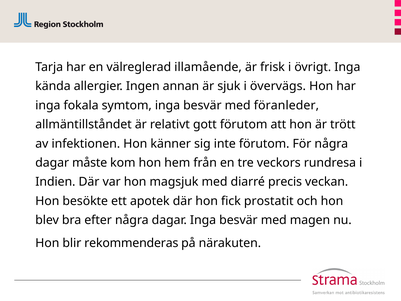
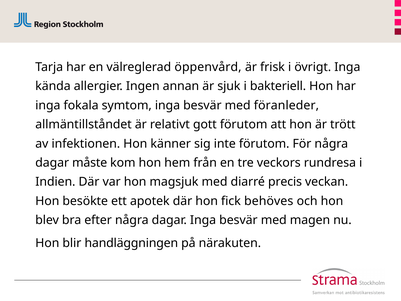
illamående: illamående -> öppenvård
övervägs: övervägs -> bakteriell
prostatit: prostatit -> behöves
rekommenderas: rekommenderas -> handläggningen
